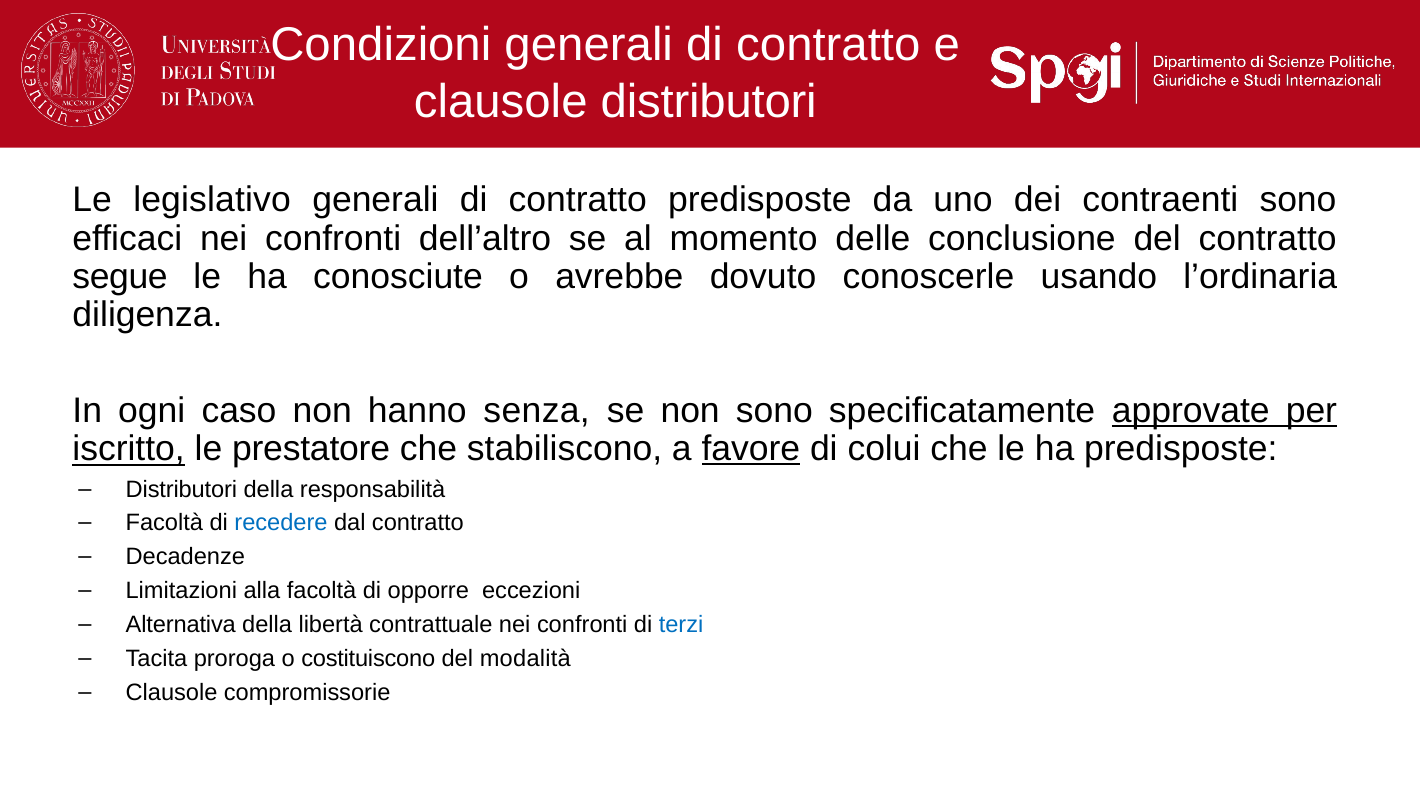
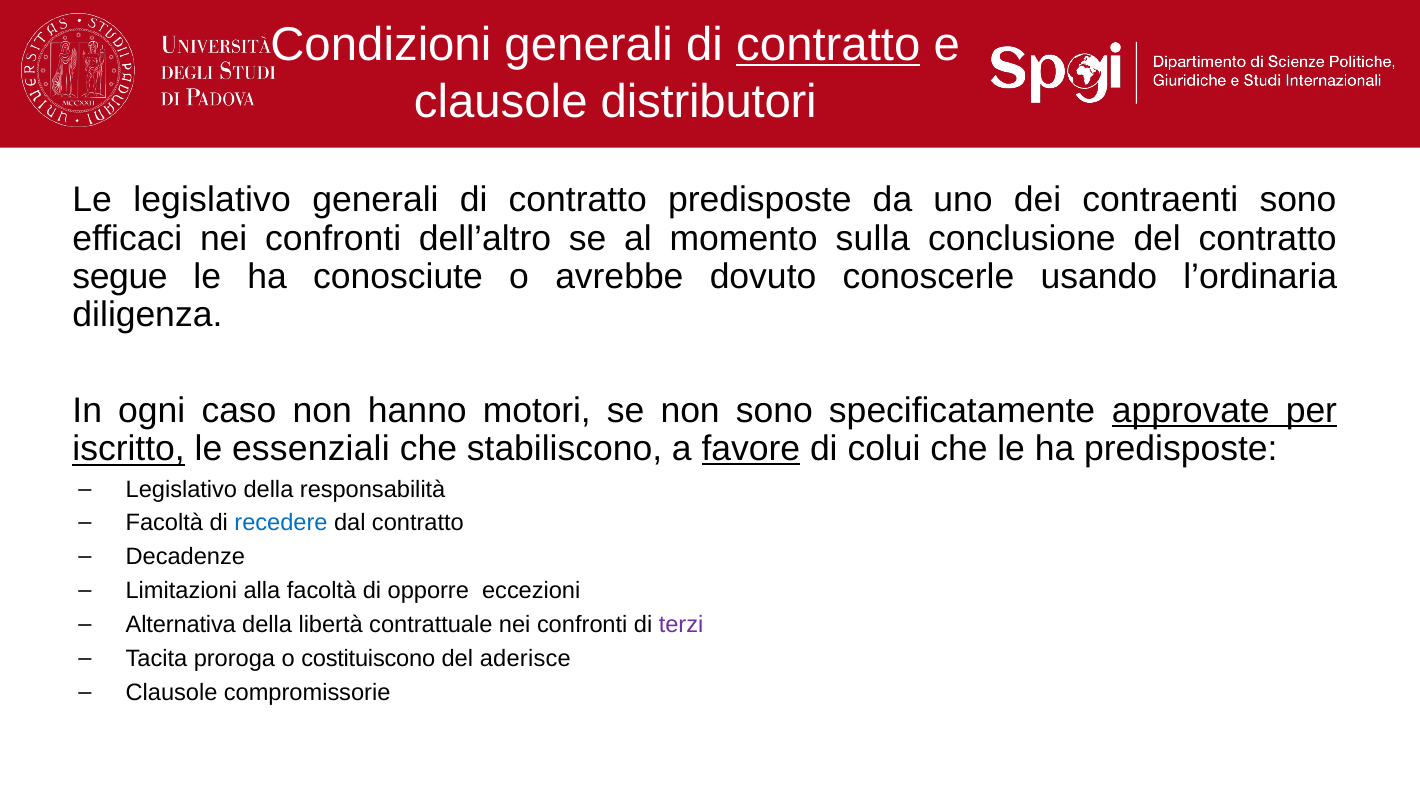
contratto at (828, 45) underline: none -> present
delle: delle -> sulla
senza: senza -> motori
prestatore: prestatore -> essenziali
Distributori at (181, 489): Distributori -> Legislativo
terzi colour: blue -> purple
modalità: modalità -> aderisce
